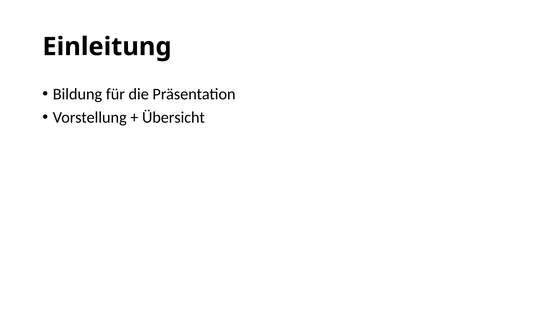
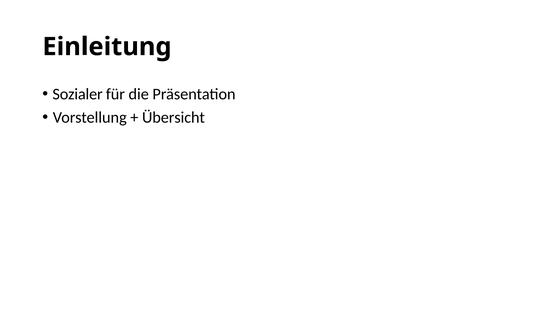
Bildung: Bildung -> Sozialer
